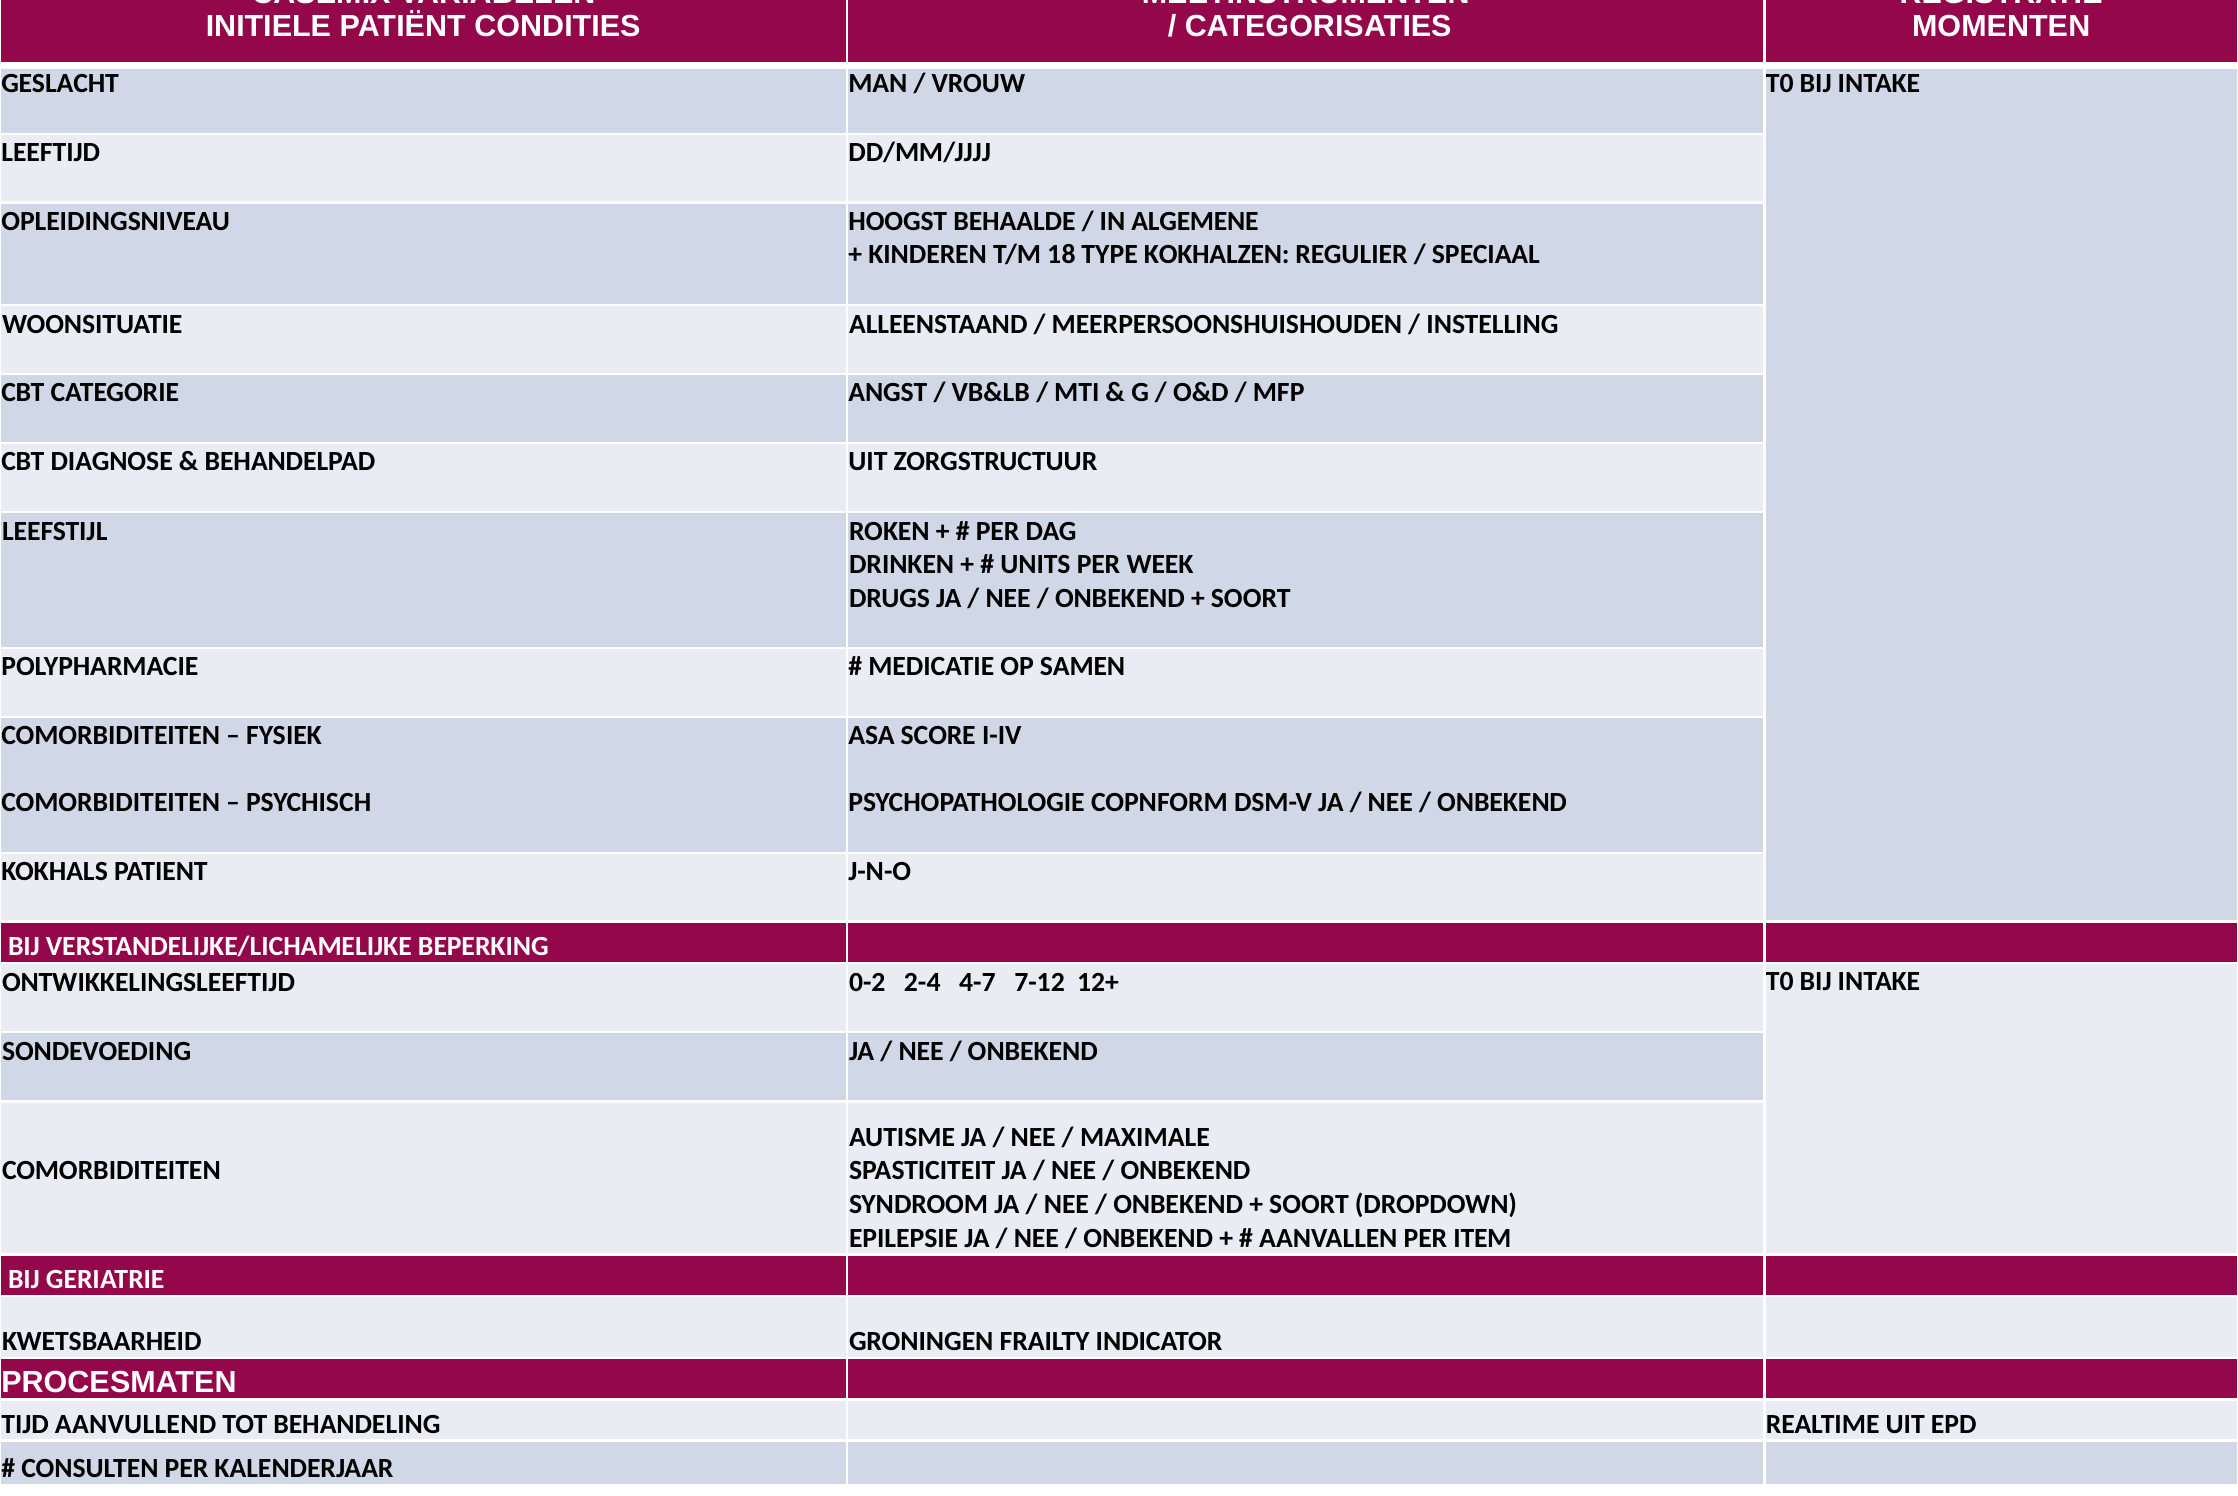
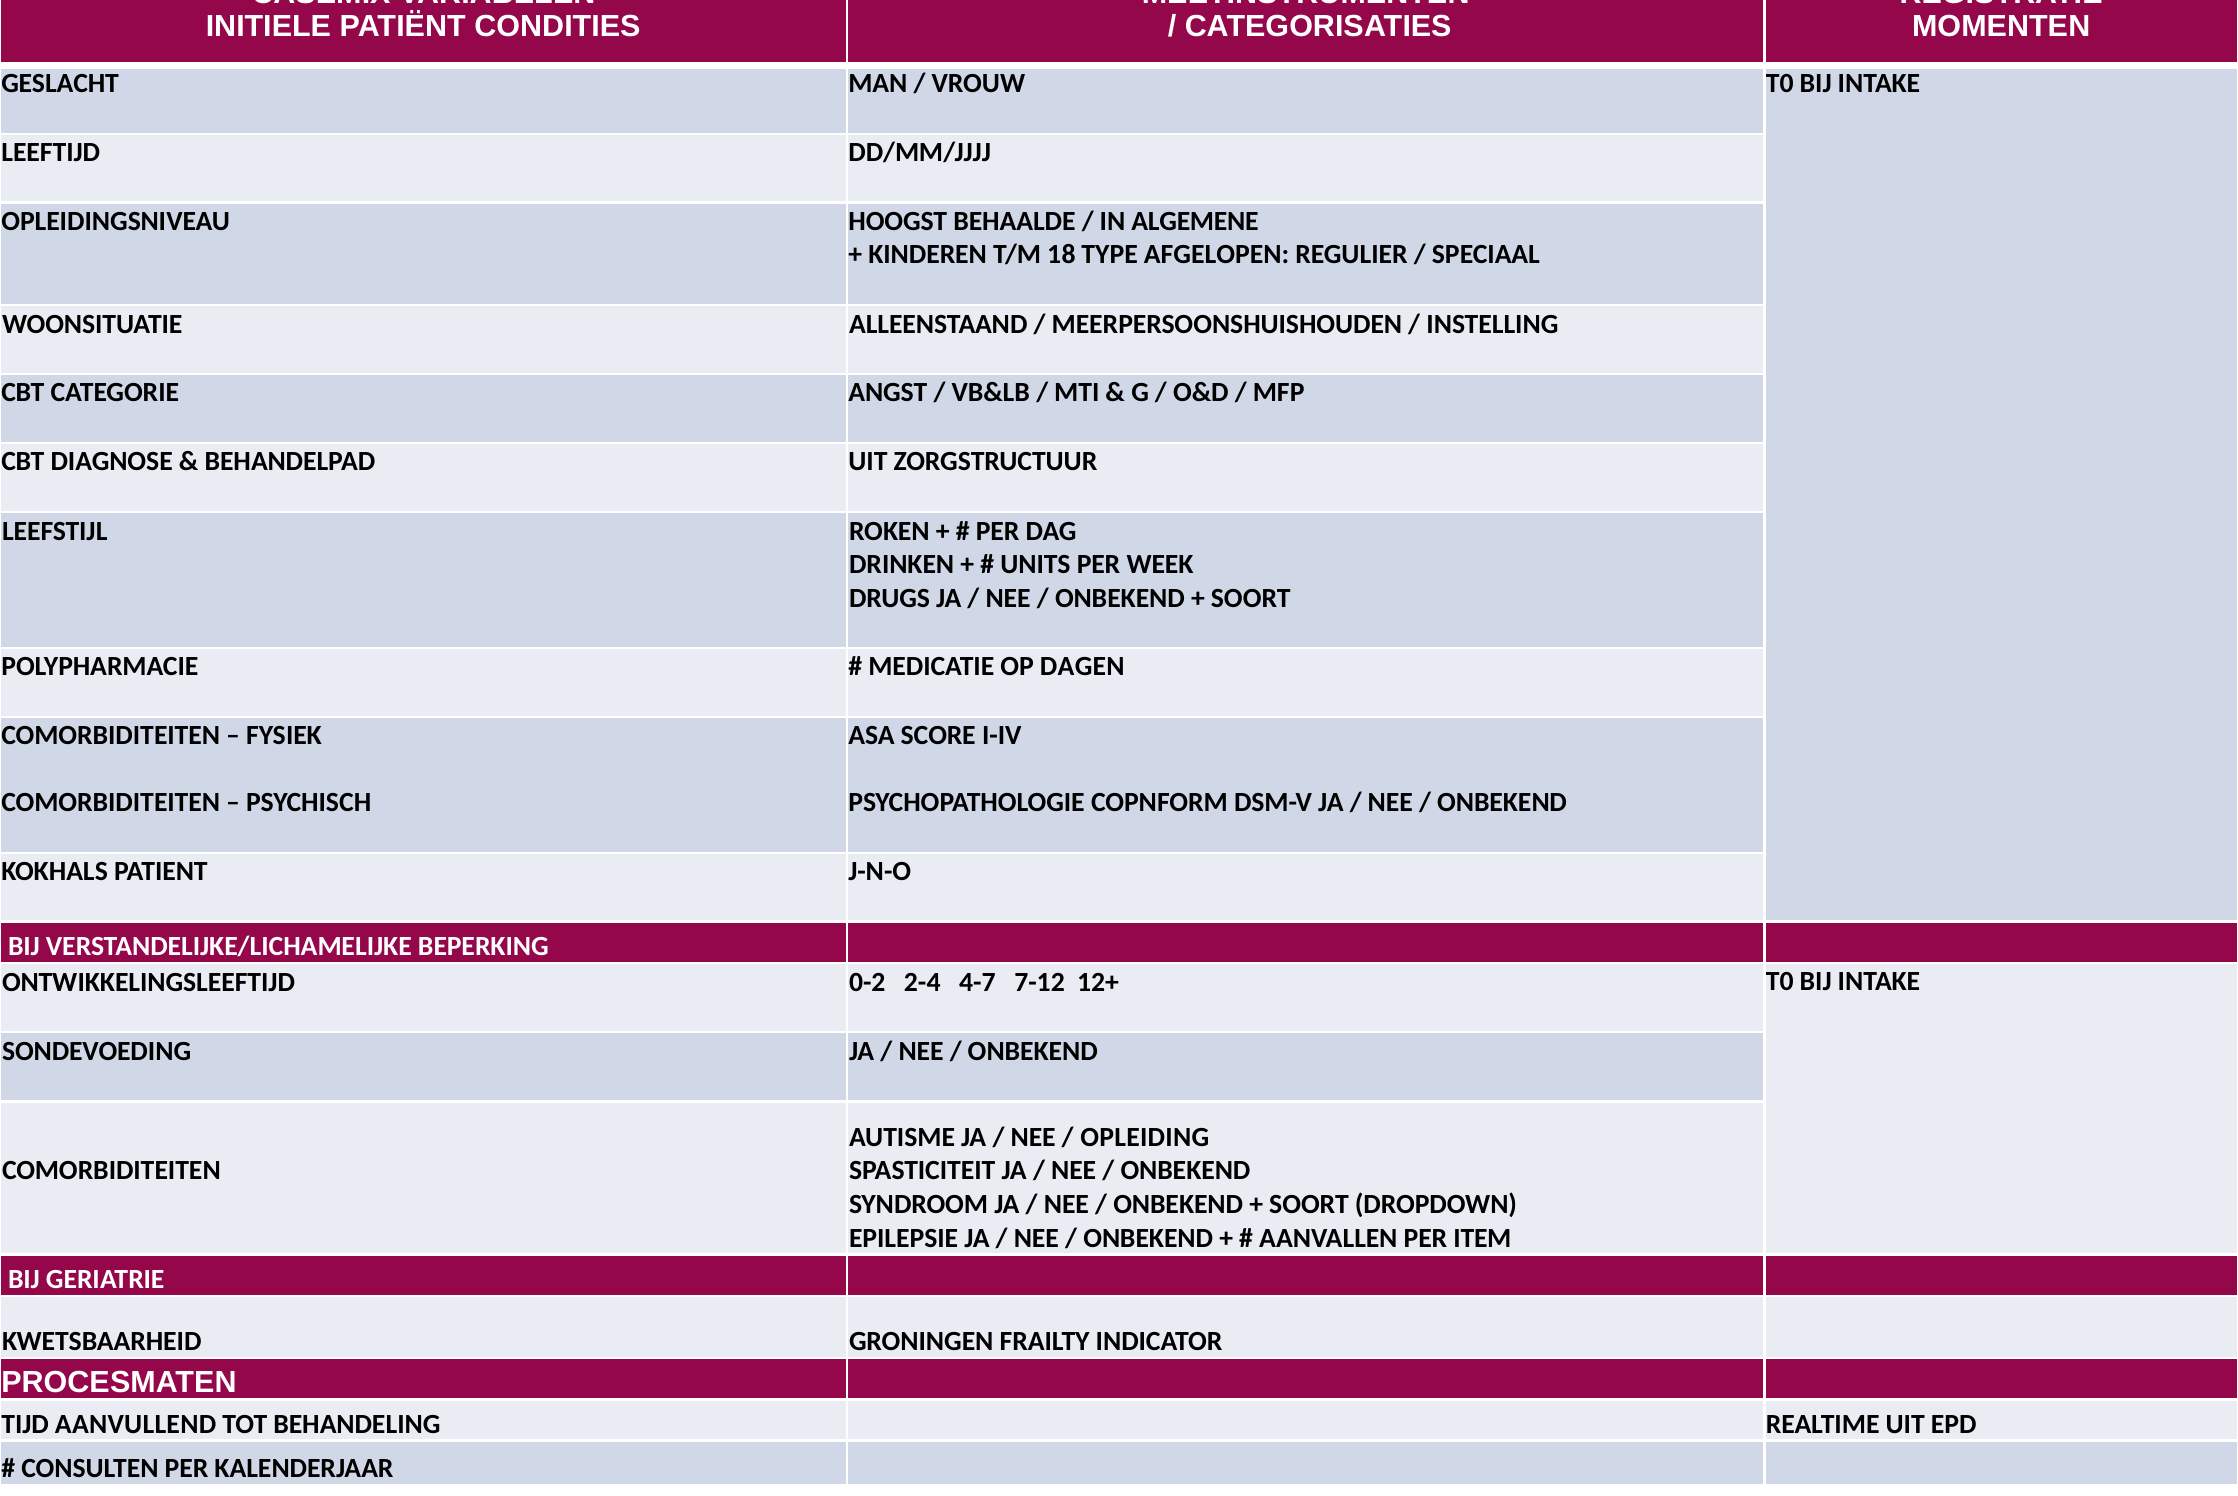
KOKHALZEN: KOKHALZEN -> AFGELOPEN
SAMEN: SAMEN -> DAGEN
MAXIMALE: MAXIMALE -> OPLEIDING
